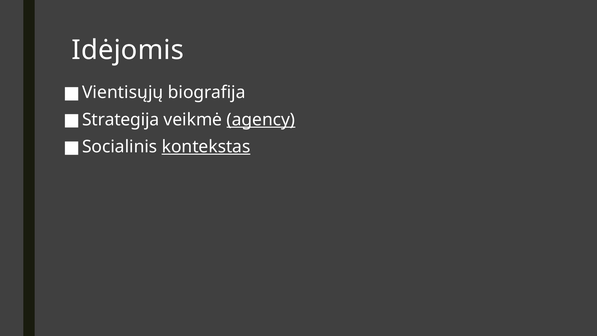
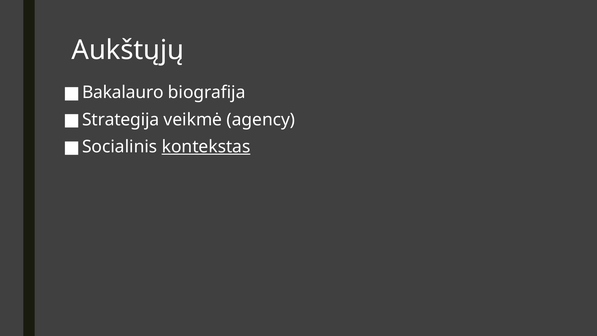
Idėjomis: Idėjomis -> Aukštųjų
Vientisųjų: Vientisųjų -> Bakalauro
agency underline: present -> none
